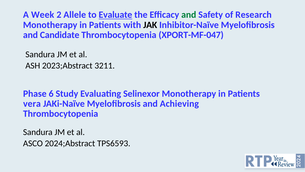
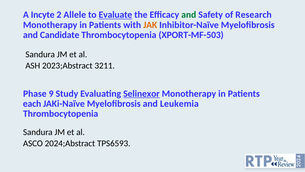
Week: Week -> Incyte
JAK colour: black -> orange
XPORT-MF-047: XPORT-MF-047 -> XPORT-MF-503
6: 6 -> 9
Selinexor underline: none -> present
vera: vera -> each
Achieving: Achieving -> Leukemia
